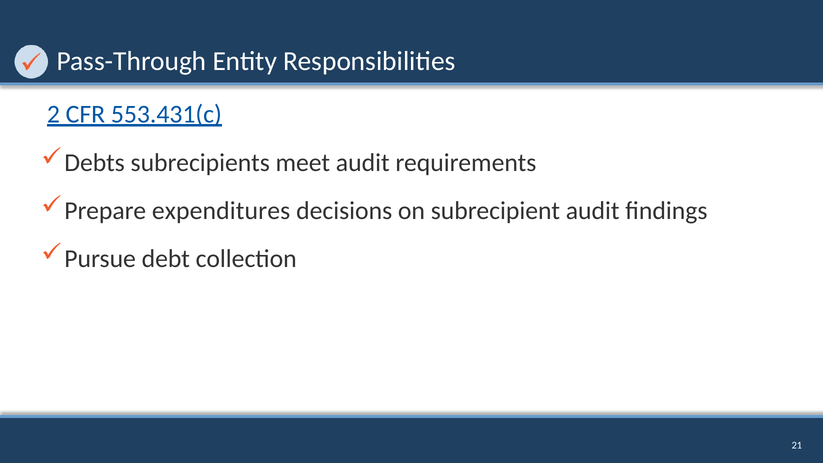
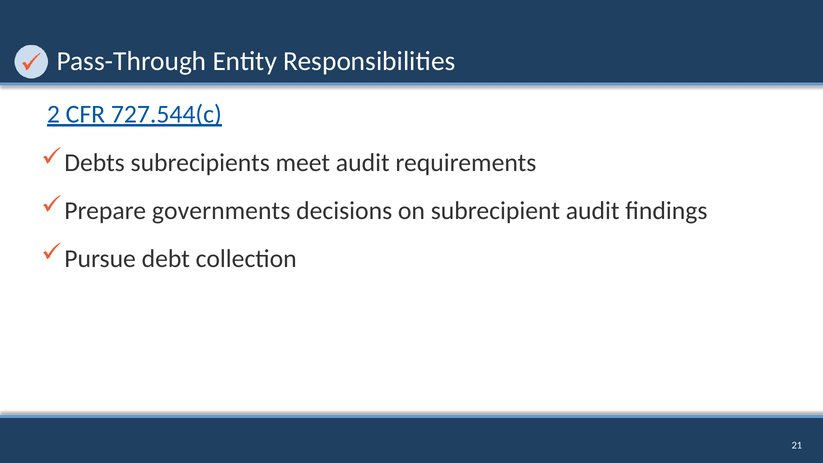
553.431(c: 553.431(c -> 727.544(c
expenditures: expenditures -> governments
